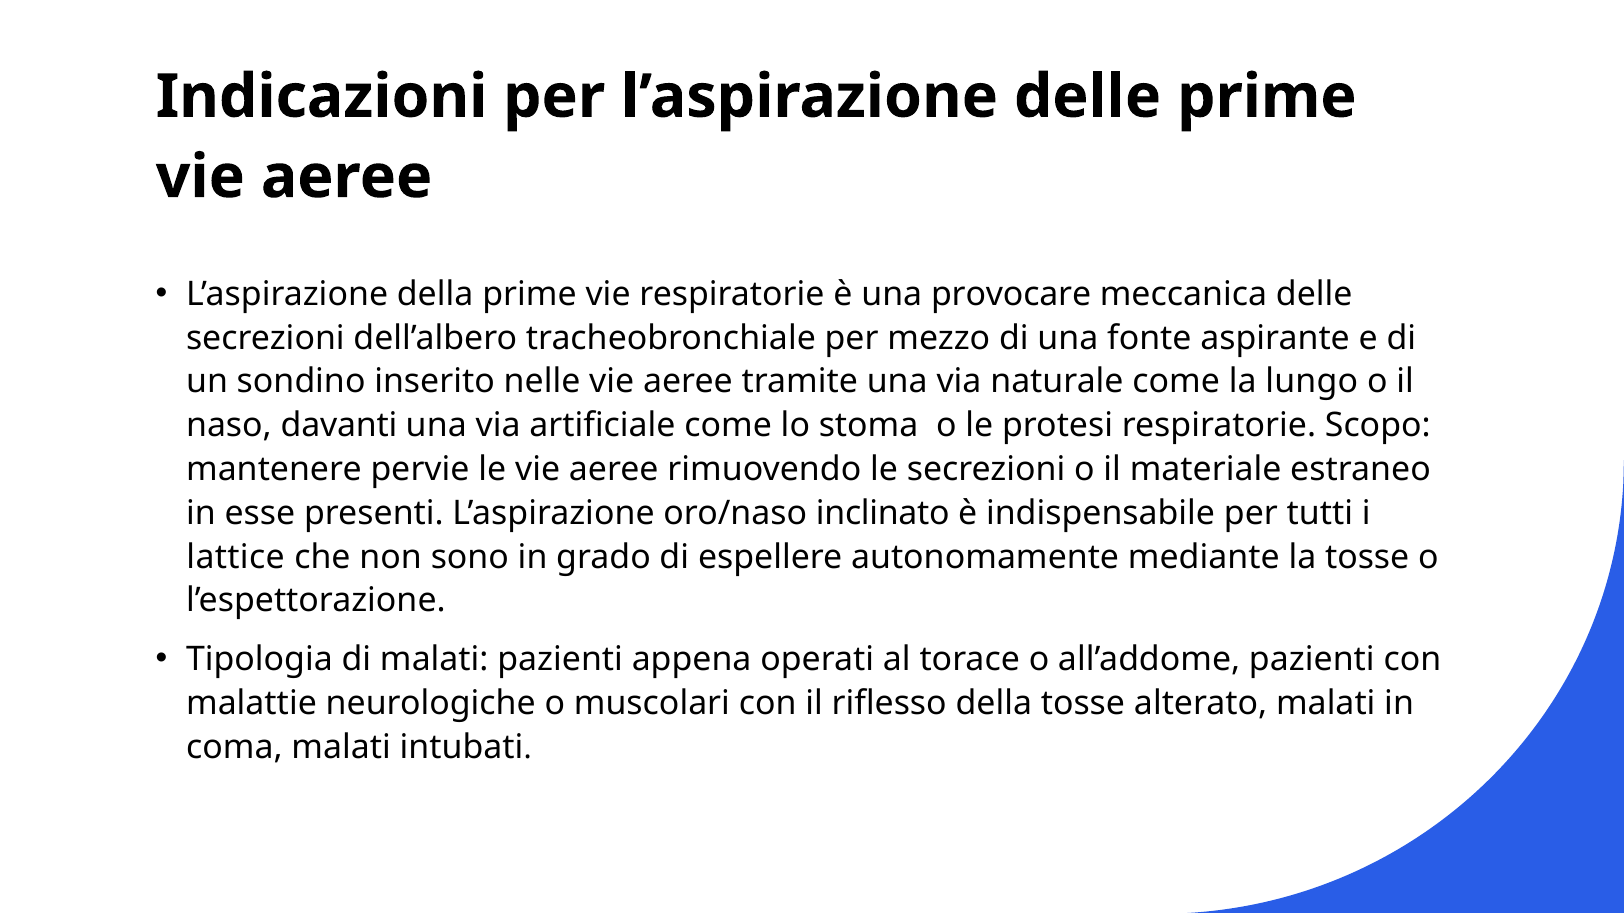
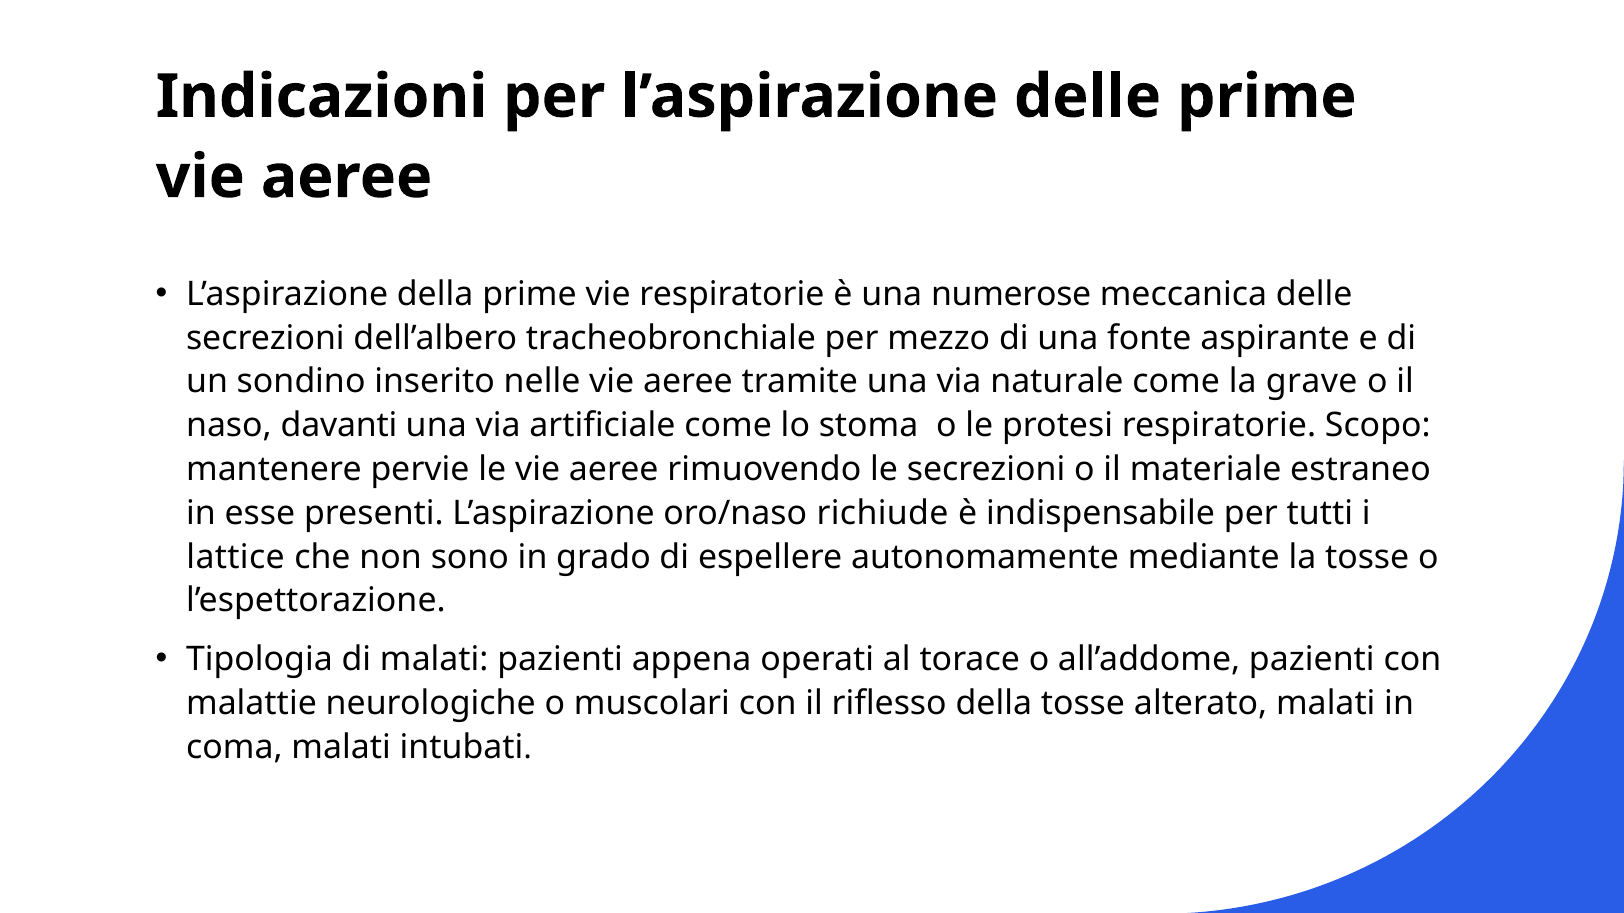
provocare: provocare -> numerose
lungo: lungo -> grave
inclinato: inclinato -> richiude
